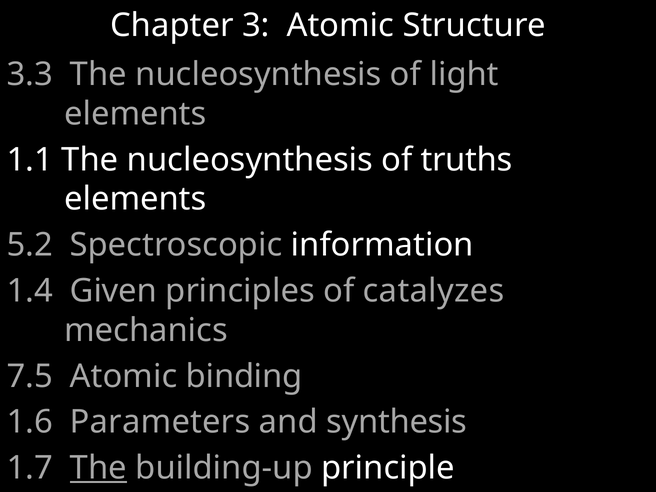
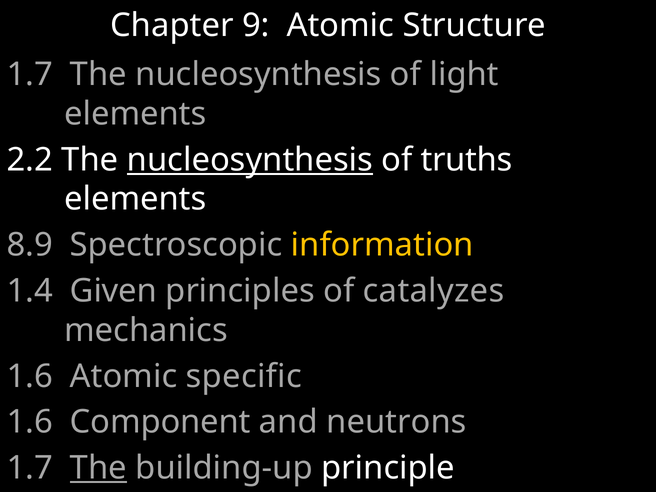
3: 3 -> 9
3.3 at (30, 74): 3.3 -> 1.7
1.1: 1.1 -> 2.2
nucleosynthesis at (250, 160) underline: none -> present
5.2: 5.2 -> 8.9
information colour: white -> yellow
7.5 at (30, 376): 7.5 -> 1.6
binding: binding -> specific
1.6 Parameters: Parameters -> Component
synthesis: synthesis -> neutrons
